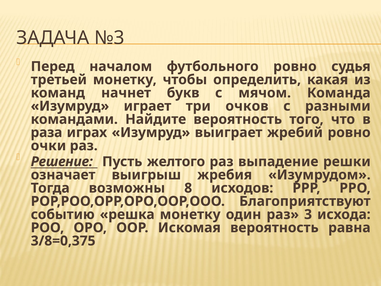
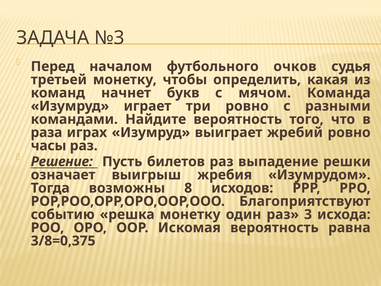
футбольного ровно: ровно -> очков
три очков: очков -> ровно
очки: очки -> часы
желтого: желтого -> билетов
